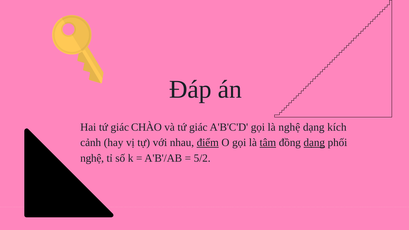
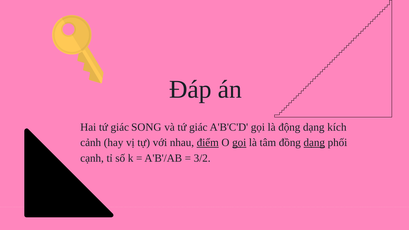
CHÀO: CHÀO -> SONG
là nghệ: nghệ -> động
gọi at (239, 143) underline: none -> present
tâm underline: present -> none
nghệ at (92, 158): nghệ -> cạnh
5/2: 5/2 -> 3/2
